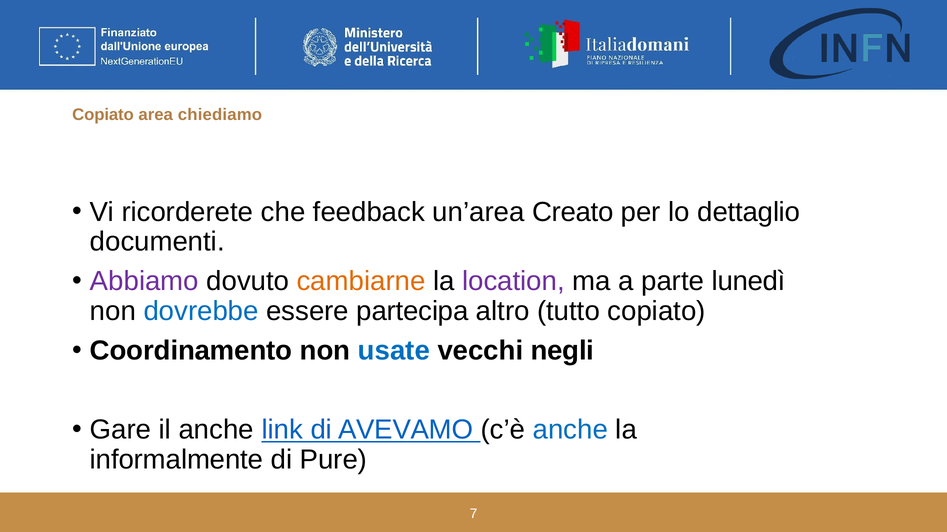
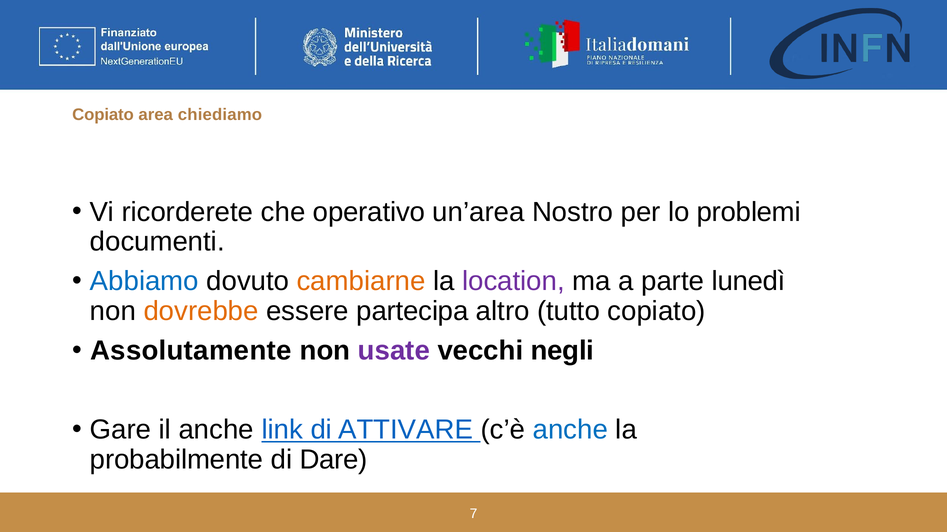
feedback: feedback -> operativo
Creato: Creato -> Nostro
dettaglio: dettaglio -> problemi
Abbiamo colour: purple -> blue
dovrebbe colour: blue -> orange
Coordinamento: Coordinamento -> Assolutamente
usate colour: blue -> purple
AVEVAMO: AVEVAMO -> ATTIVARE
informalmente: informalmente -> probabilmente
Pure: Pure -> Dare
